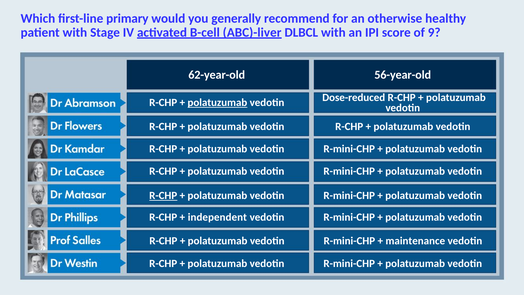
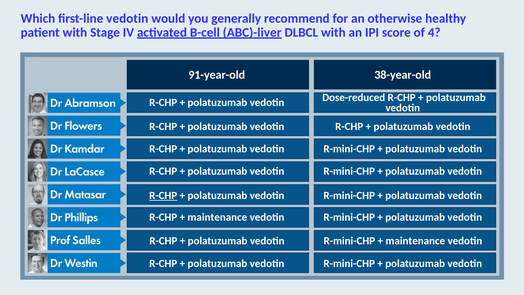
first-line primary: primary -> vedotin
9: 9 -> 4
62-year-old: 62-year-old -> 91-year-old
56-year-old: 56-year-old -> 38-year-old
polatuzumab at (217, 103) underline: present -> none
independent at (217, 217): independent -> maintenance
